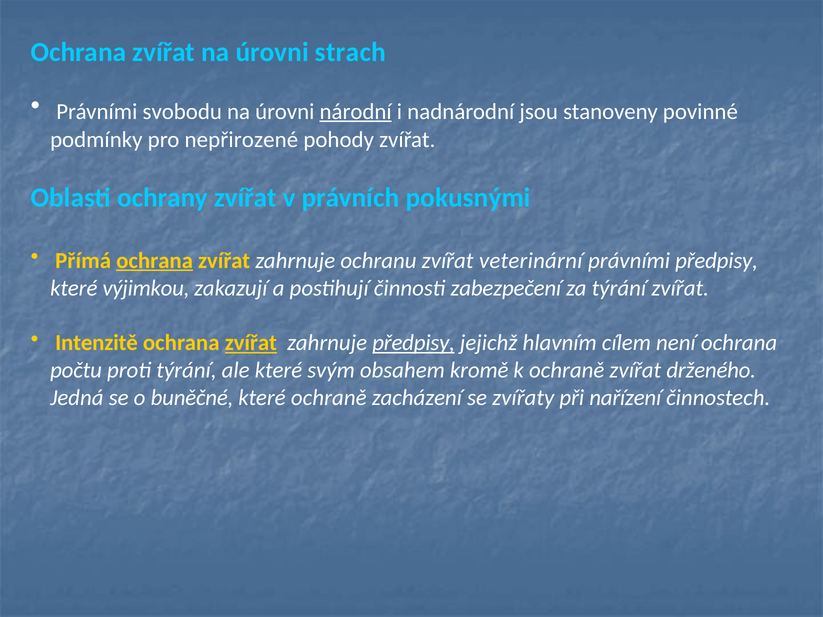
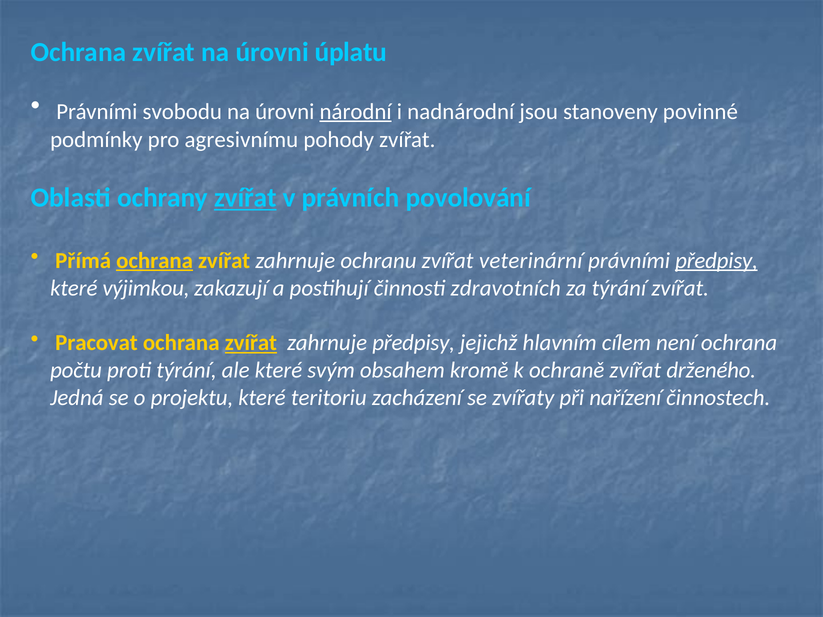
strach: strach -> úplatu
nepřirozené: nepřirozené -> agresivnímu
zvířat at (245, 198) underline: none -> present
pokusnými: pokusnými -> povolování
předpisy at (717, 261) underline: none -> present
zabezpečení: zabezpečení -> zdravotních
Intenzitě: Intenzitě -> Pracovat
předpisy at (414, 343) underline: present -> none
buněčné: buněčné -> projektu
které ochraně: ochraně -> teritoriu
